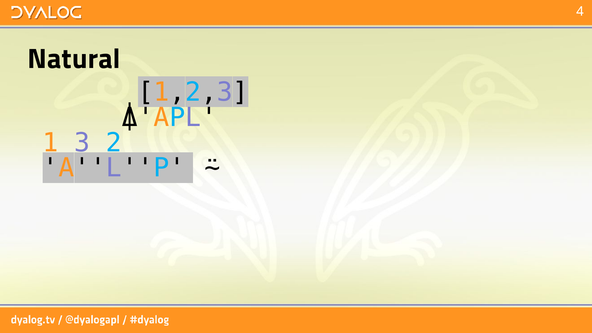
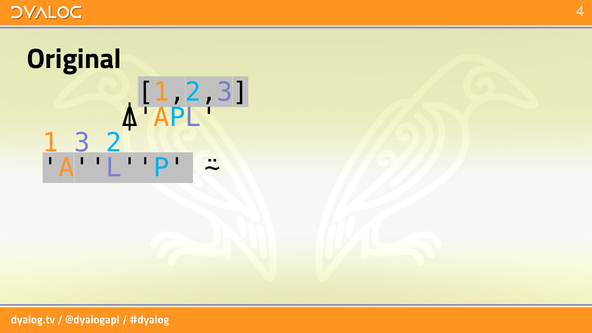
Natural: Natural -> Original
